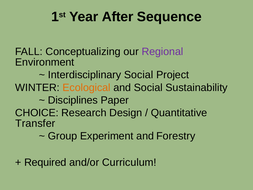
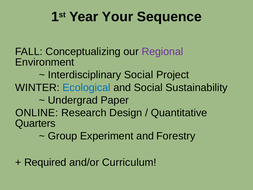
After: After -> Your
Ecological colour: orange -> blue
Disciplines: Disciplines -> Undergrad
CHOICE: CHOICE -> ONLINE
Transfer: Transfer -> Quarters
